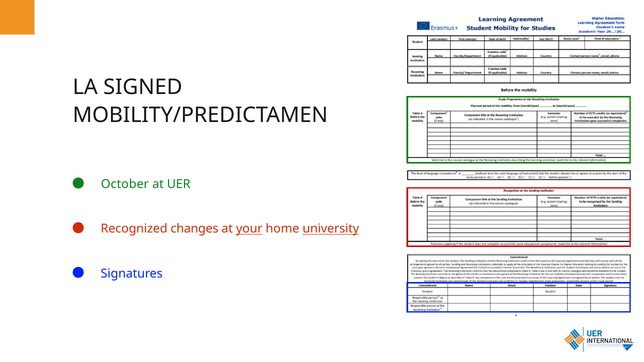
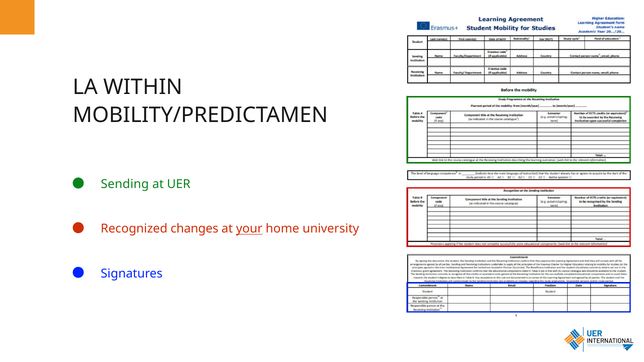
SIGNED: SIGNED -> WITHIN
October: October -> Sending
university underline: present -> none
